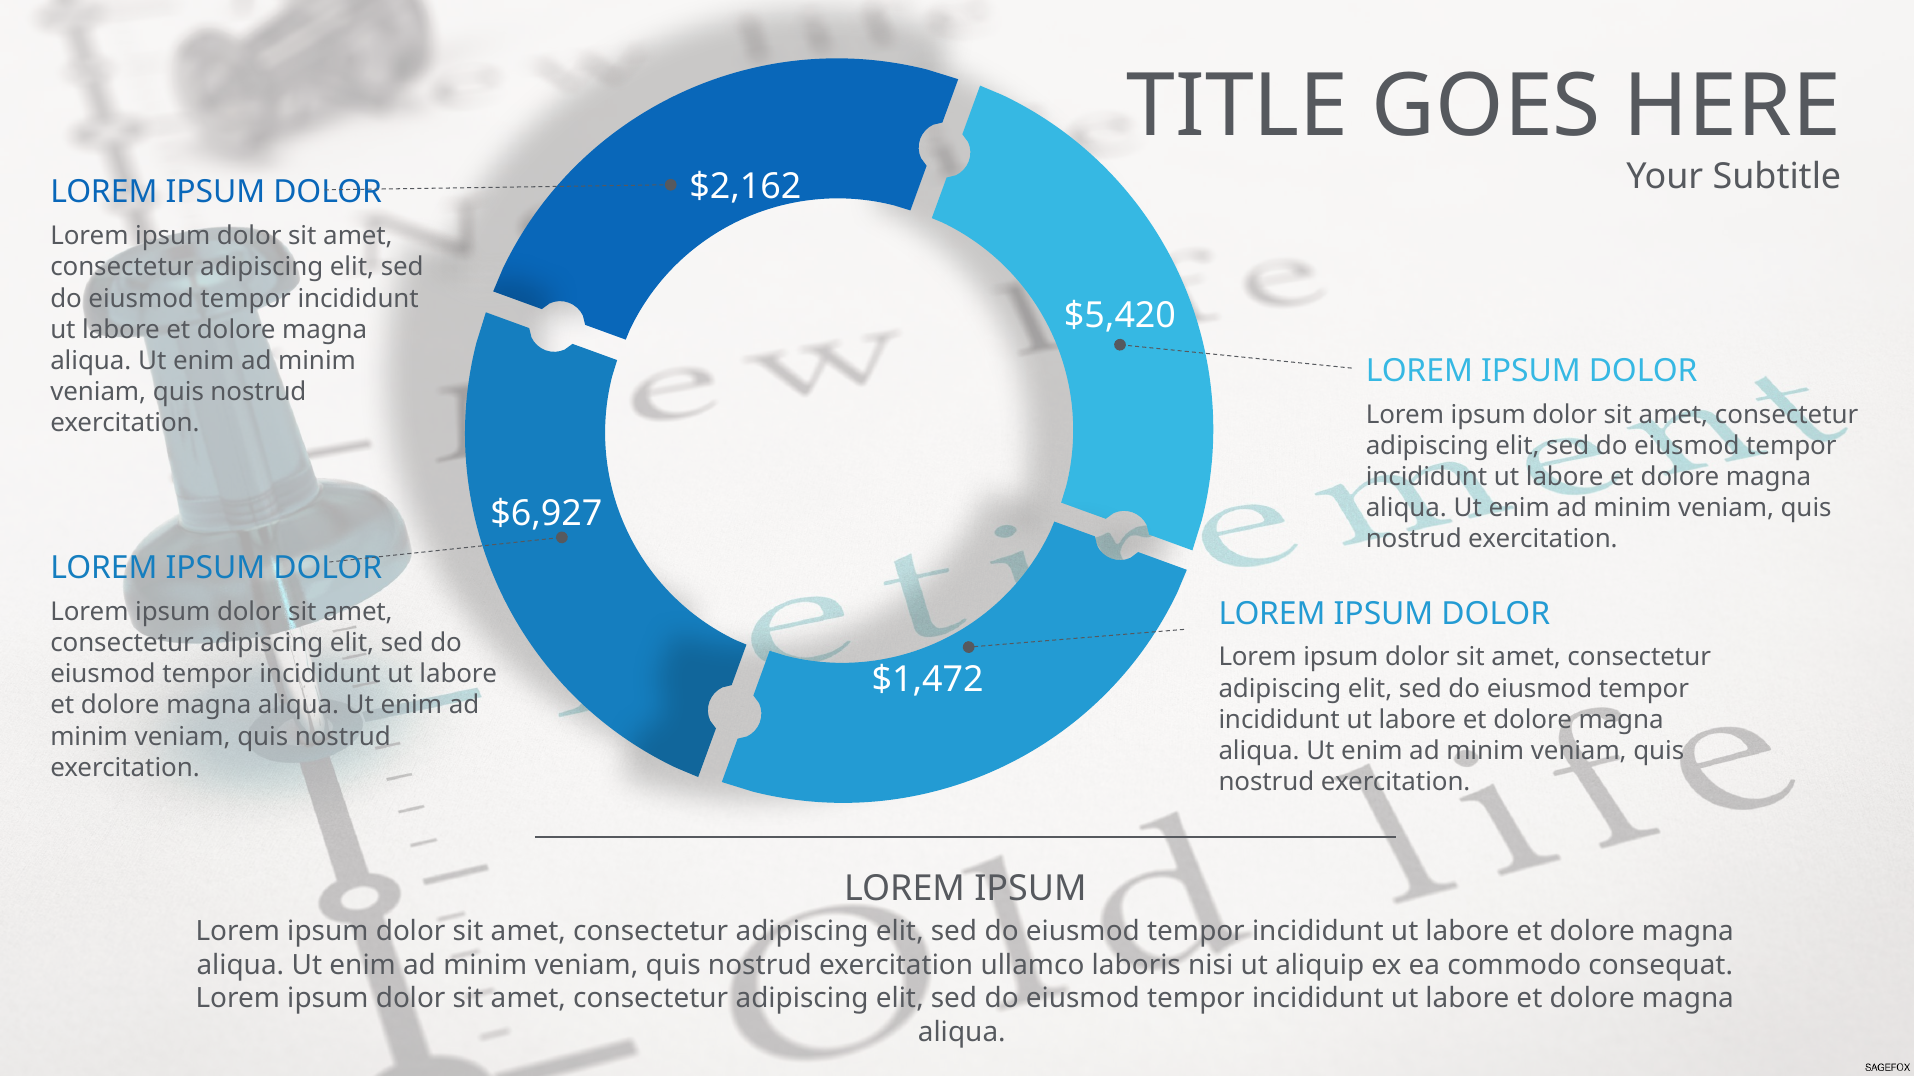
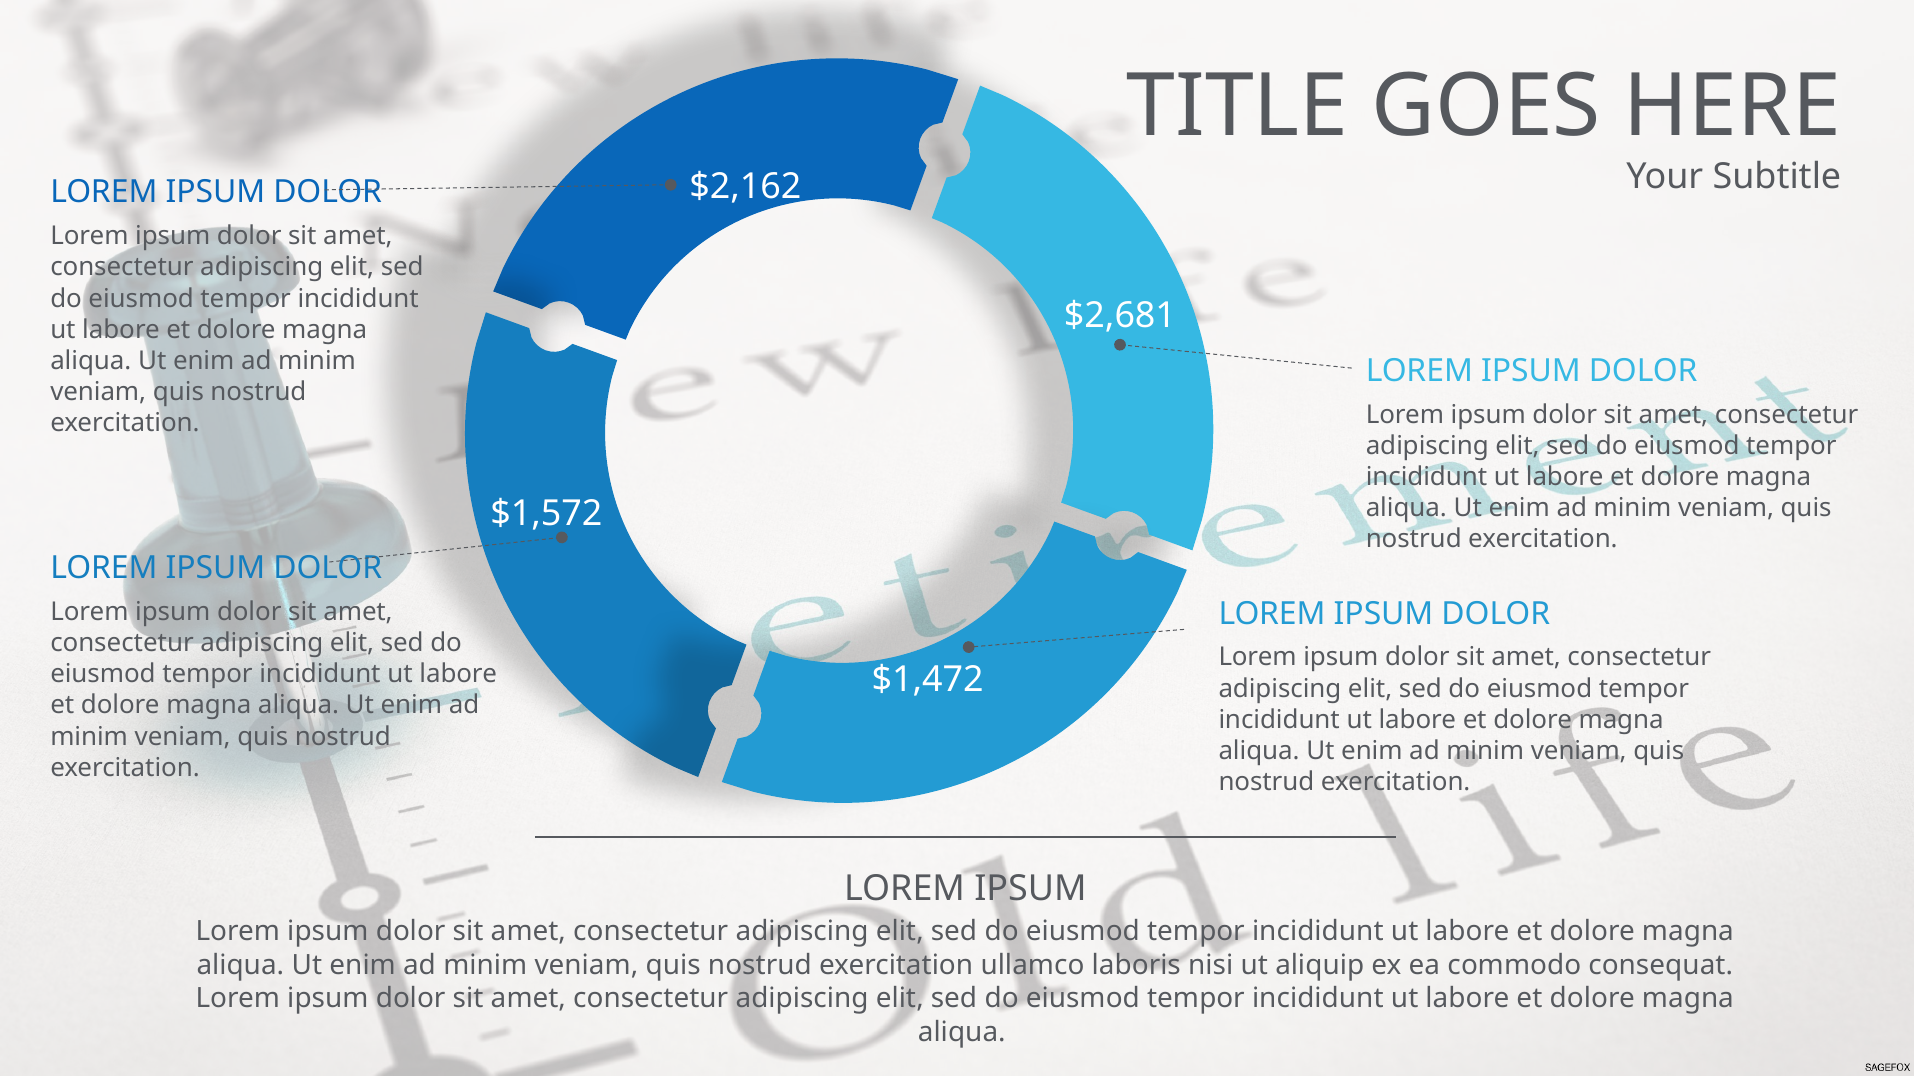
$5,420: $5,420 -> $2,681
$6,927: $6,927 -> $1,572
